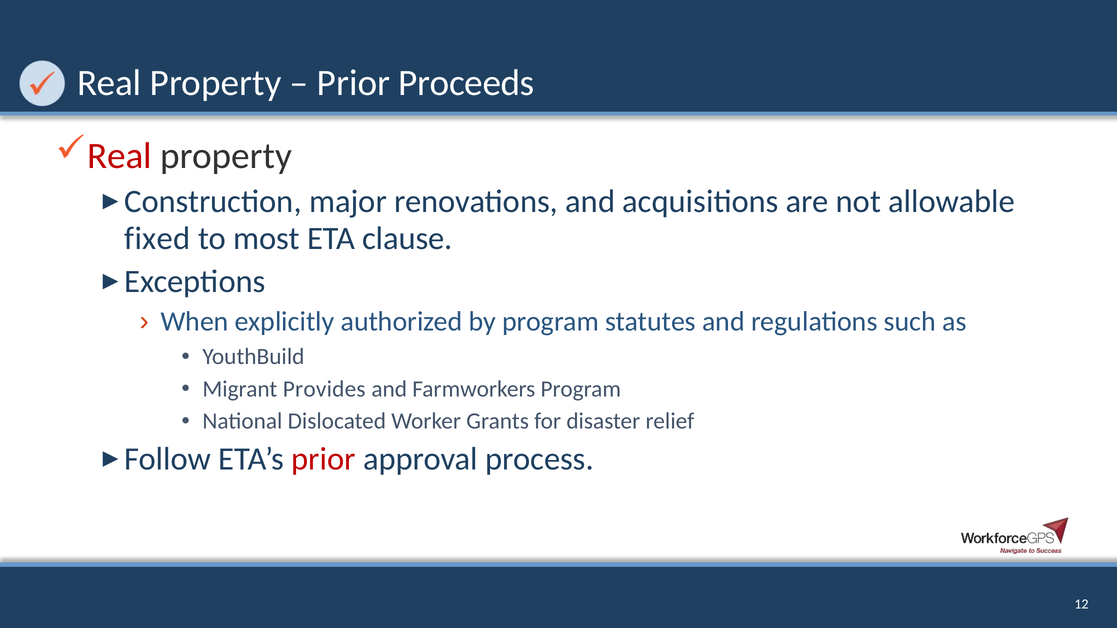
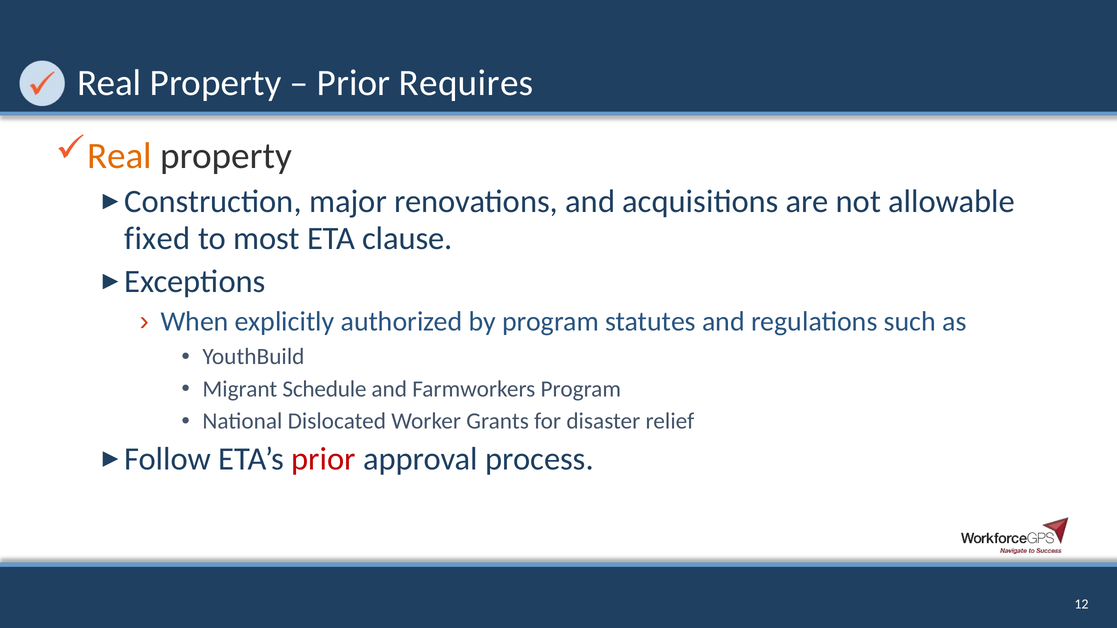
Proceeds: Proceeds -> Requires
Real at (120, 156) colour: red -> orange
Provides: Provides -> Schedule
